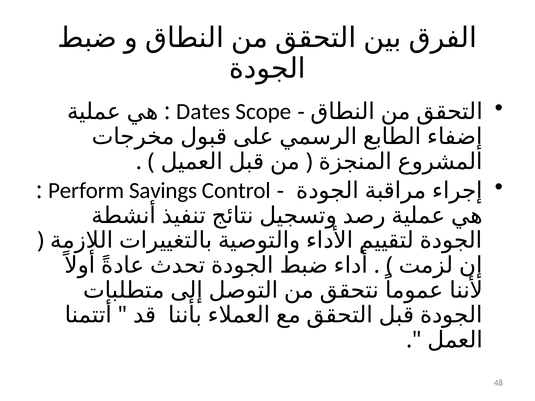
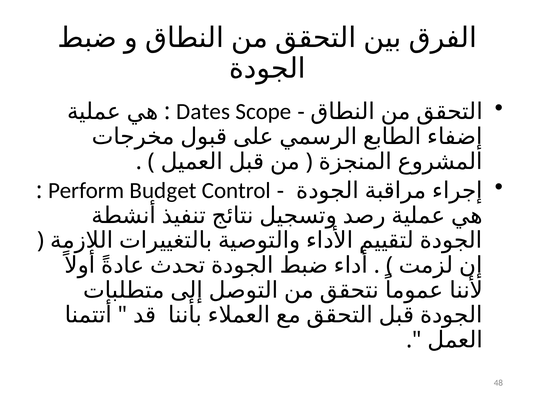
Savings: Savings -> Budget
